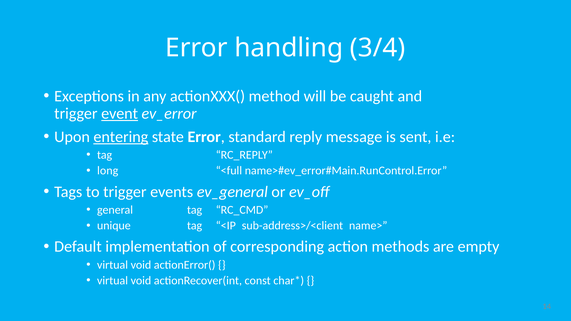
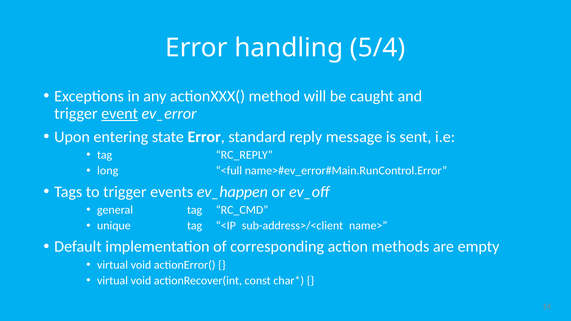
3/4: 3/4 -> 5/4
entering underline: present -> none
ev_general: ev_general -> ev_happen
